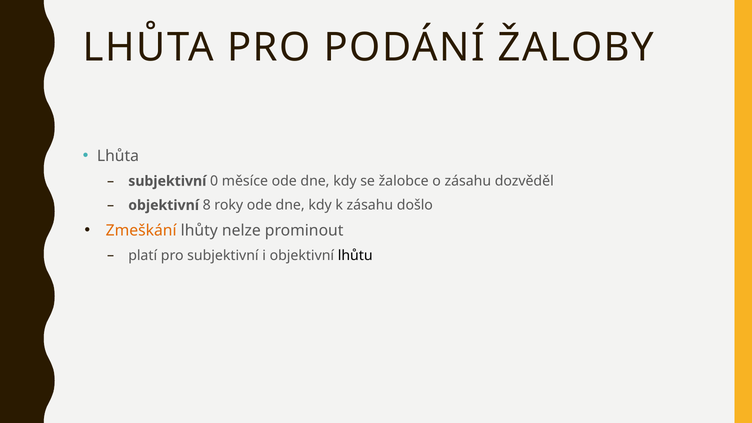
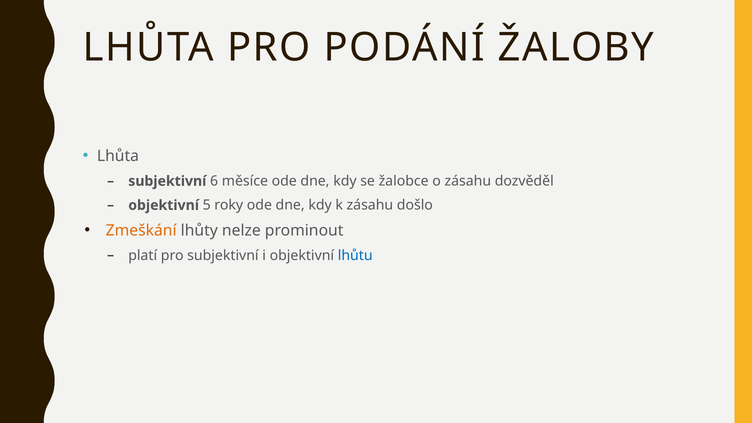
0: 0 -> 6
8: 8 -> 5
lhůtu colour: black -> blue
